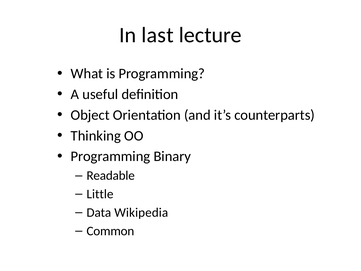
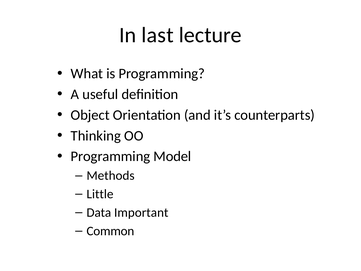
Binary: Binary -> Model
Readable: Readable -> Methods
Wikipedia: Wikipedia -> Important
